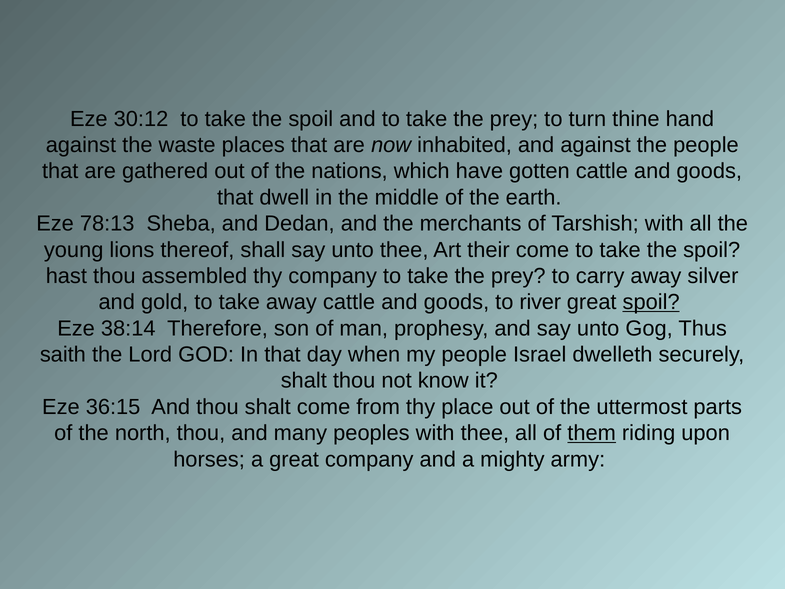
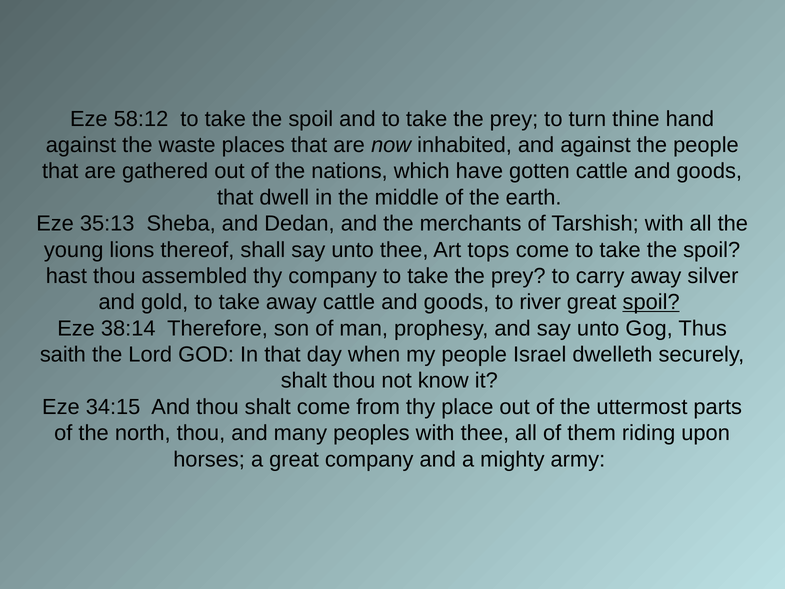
30:12: 30:12 -> 58:12
78:13: 78:13 -> 35:13
their: their -> tops
36:15: 36:15 -> 34:15
them underline: present -> none
